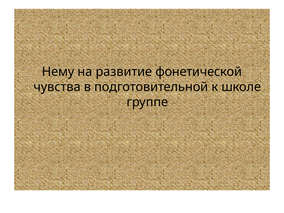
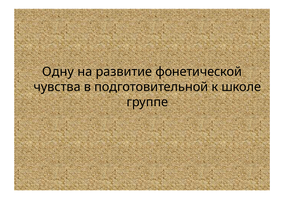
Нему: Нему -> Одну
